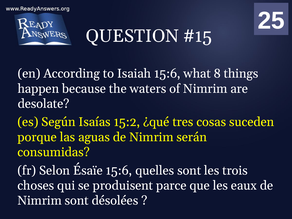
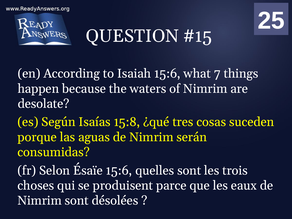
8: 8 -> 7
15:2: 15:2 -> 15:8
